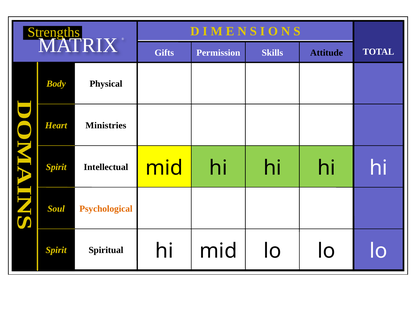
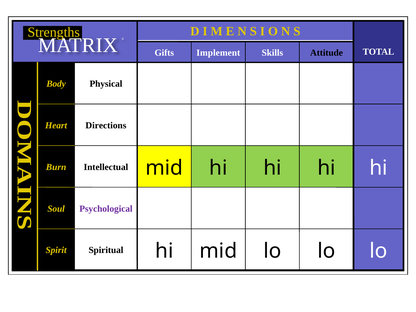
Permission: Permission -> Implement
Ministries: Ministries -> Directions
Spirit at (56, 167): Spirit -> Burn
Psychological colour: orange -> purple
